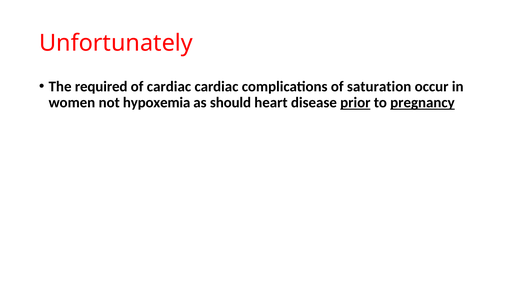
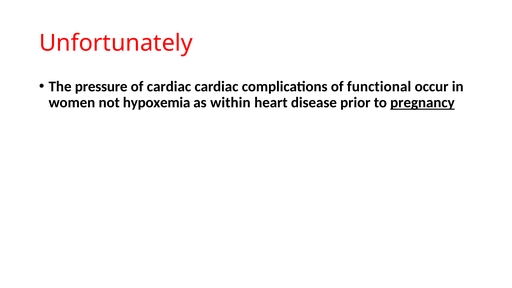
required: required -> pressure
saturation: saturation -> functional
should: should -> within
prior underline: present -> none
